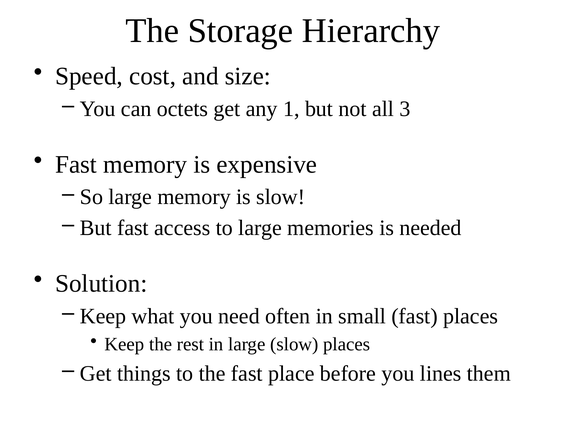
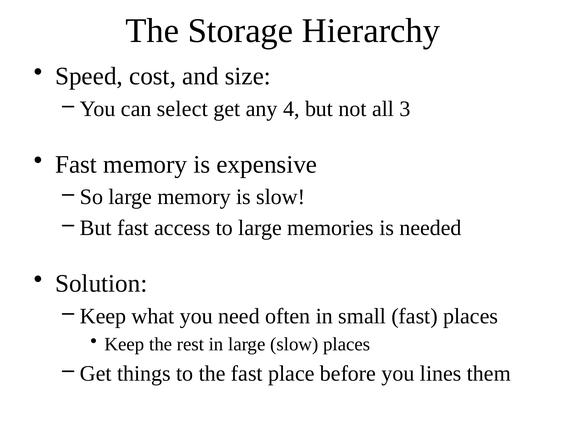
octets: octets -> select
1: 1 -> 4
